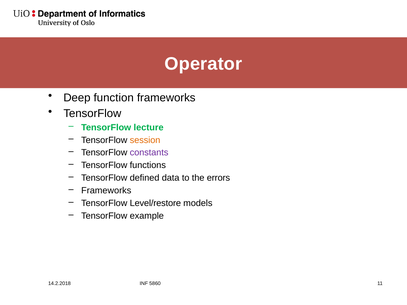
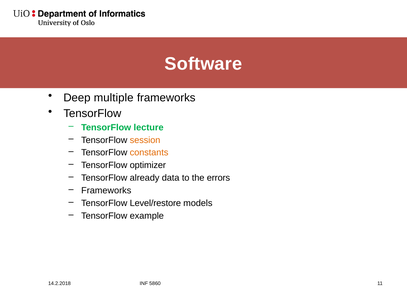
Operator: Operator -> Software
function: function -> multiple
constants colour: purple -> orange
functions: functions -> optimizer
defined: defined -> already
